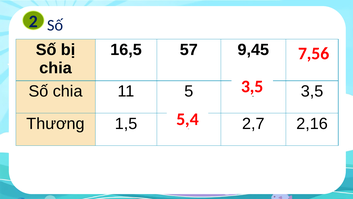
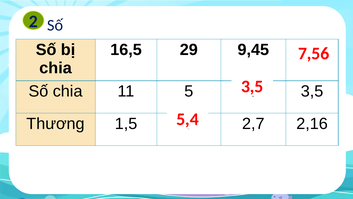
57: 57 -> 29
